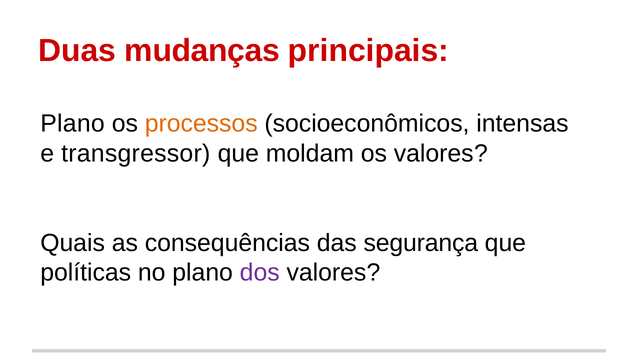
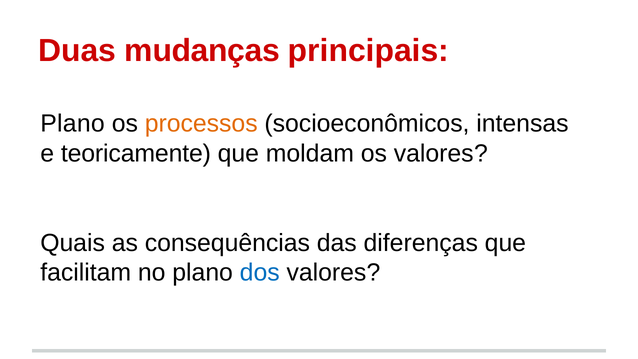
transgressor: transgressor -> teoricamente
segurança: segurança -> diferenças
políticas: políticas -> facilitam
dos colour: purple -> blue
